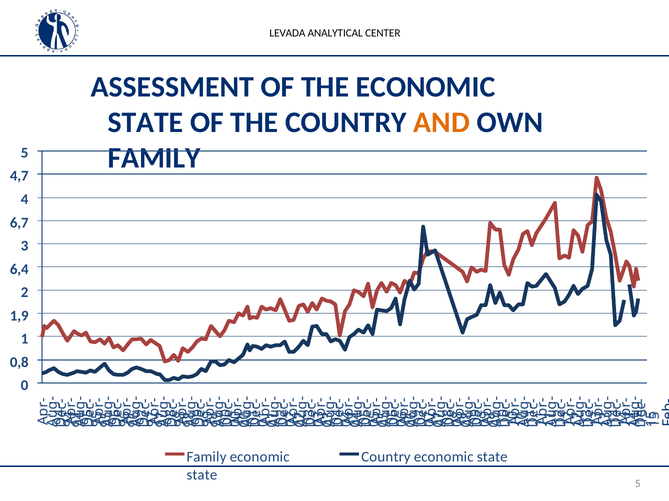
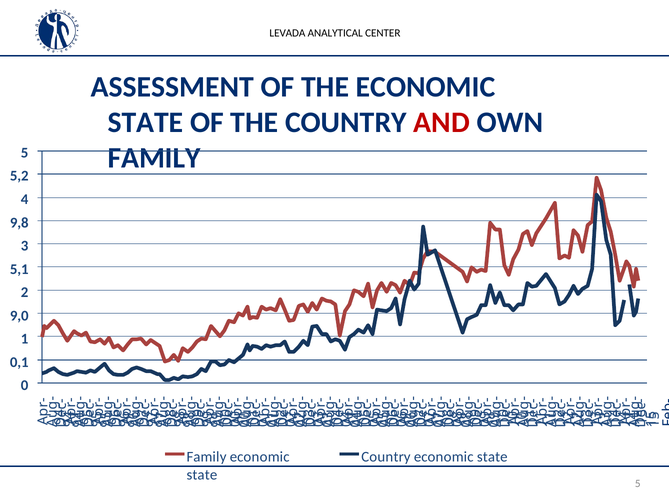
AND colour: orange -> red
4,7: 4,7 -> 5,2
6,7: 6,7 -> 9,8
6,4: 6,4 -> 5,1
1,9: 1,9 -> 9,0
0,8: 0,8 -> 0,1
